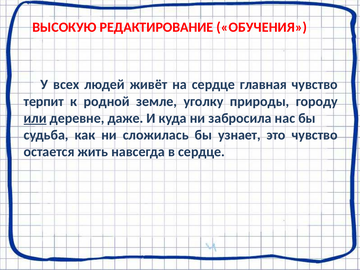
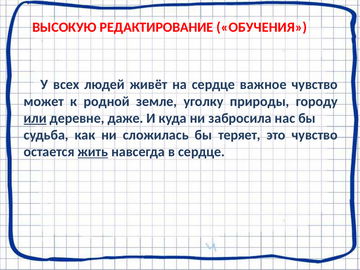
главная: главная -> важное
терпит: терпит -> может
узнает: узнает -> теряет
жить underline: none -> present
